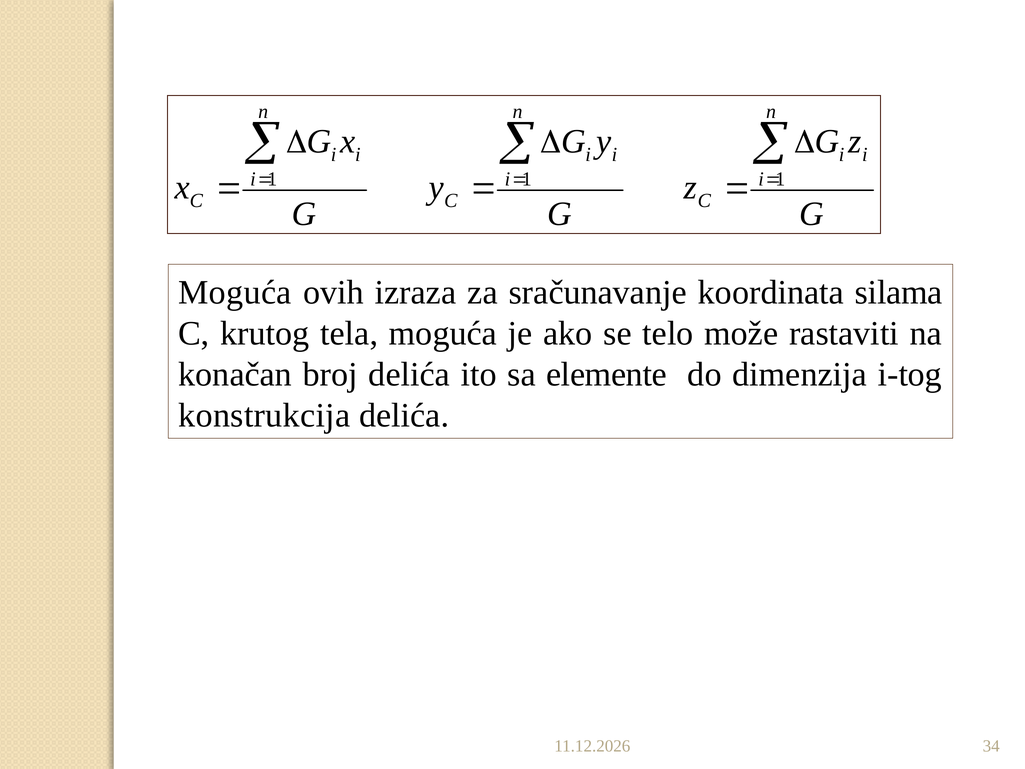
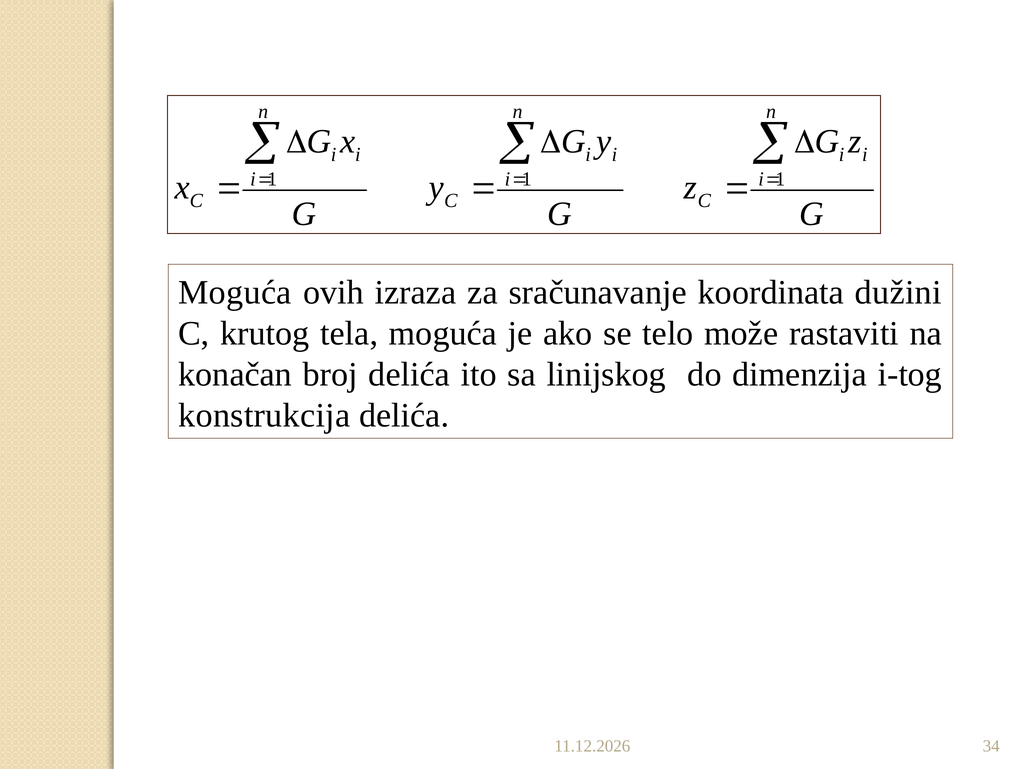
silama: silama -> dužini
elemente: elemente -> linijskog
